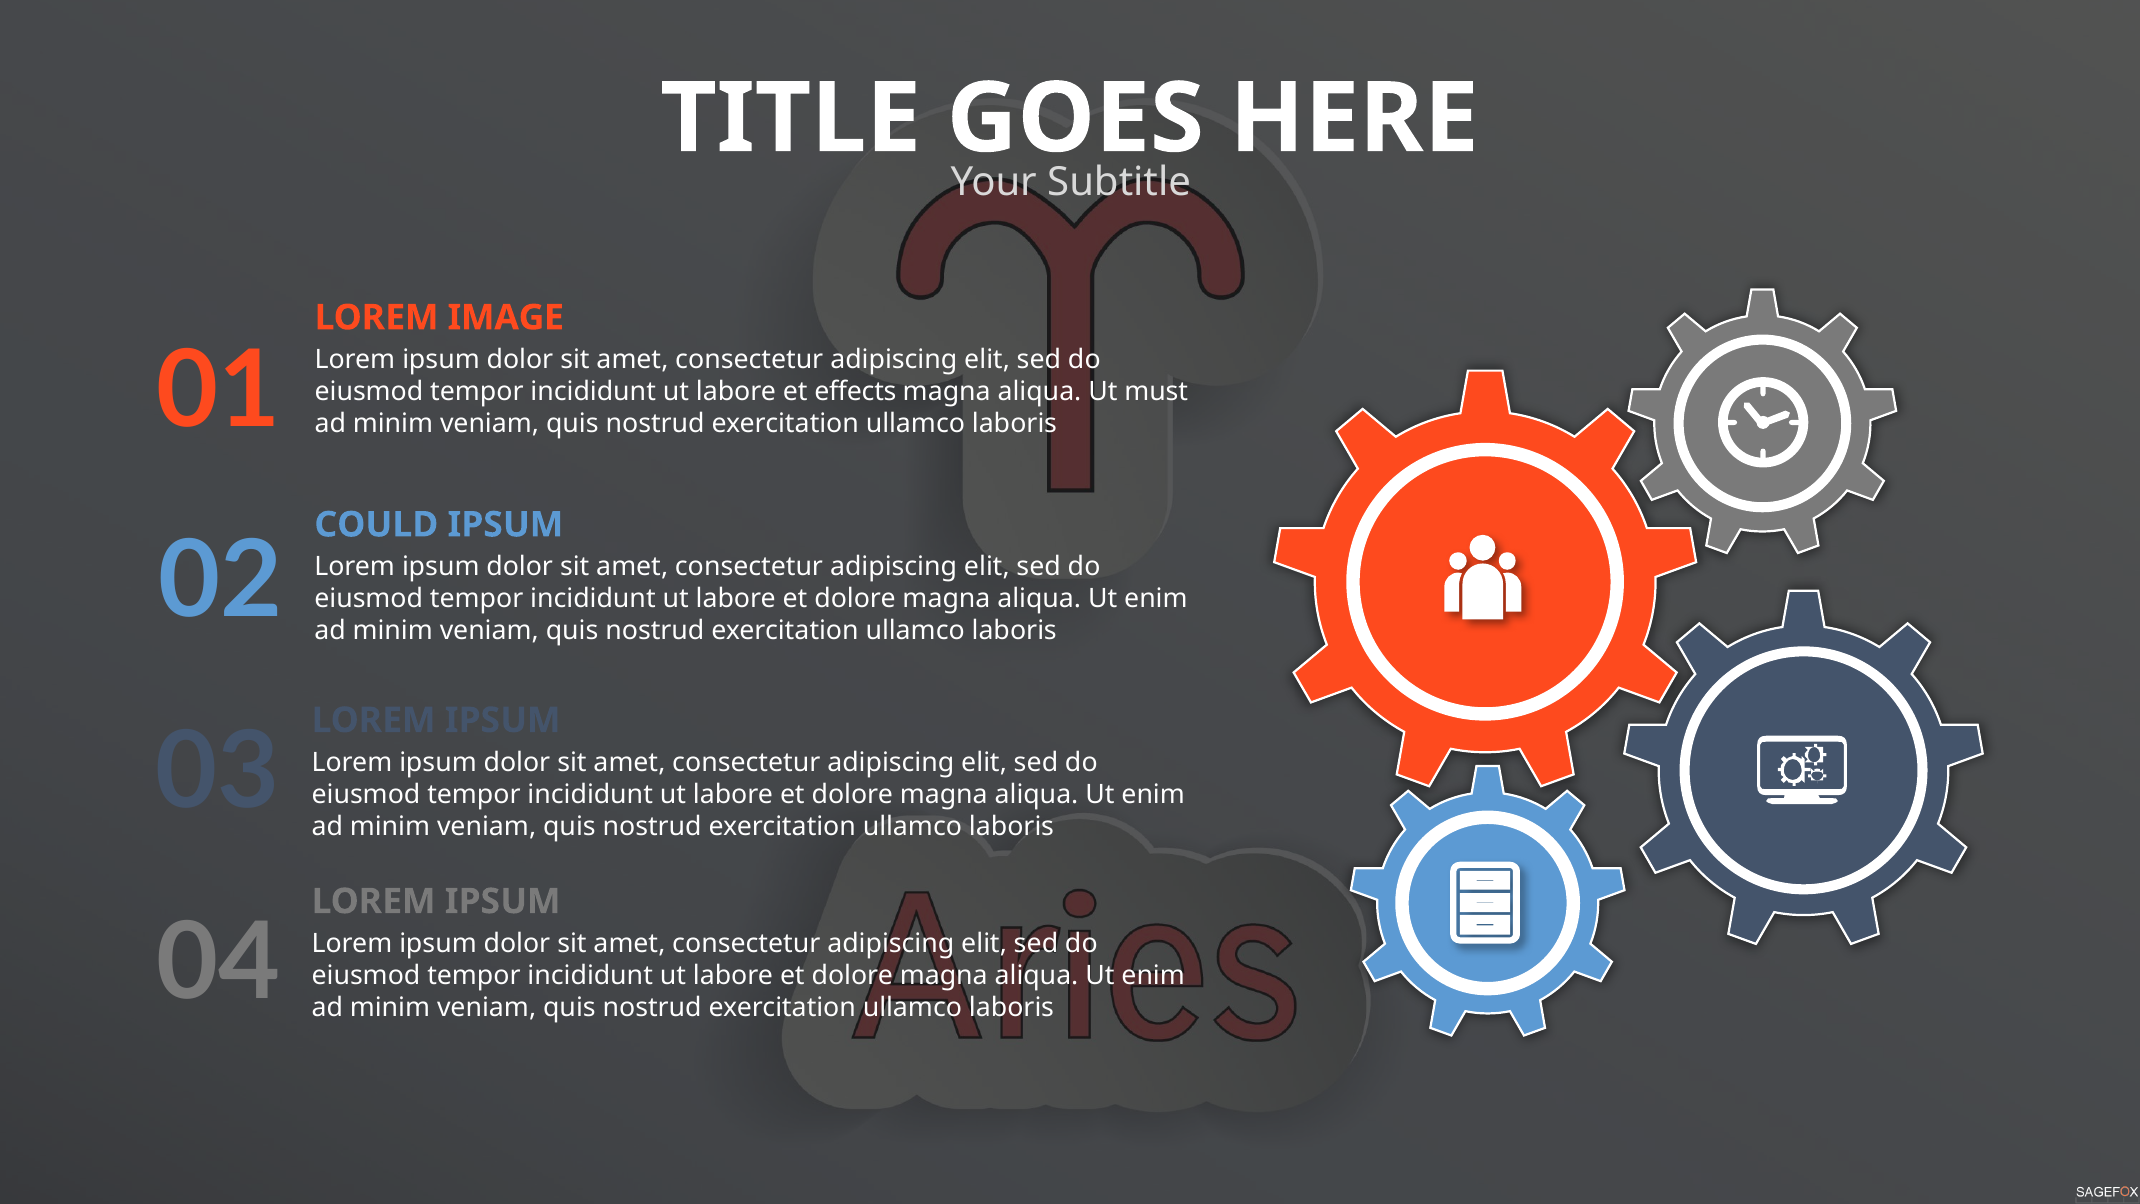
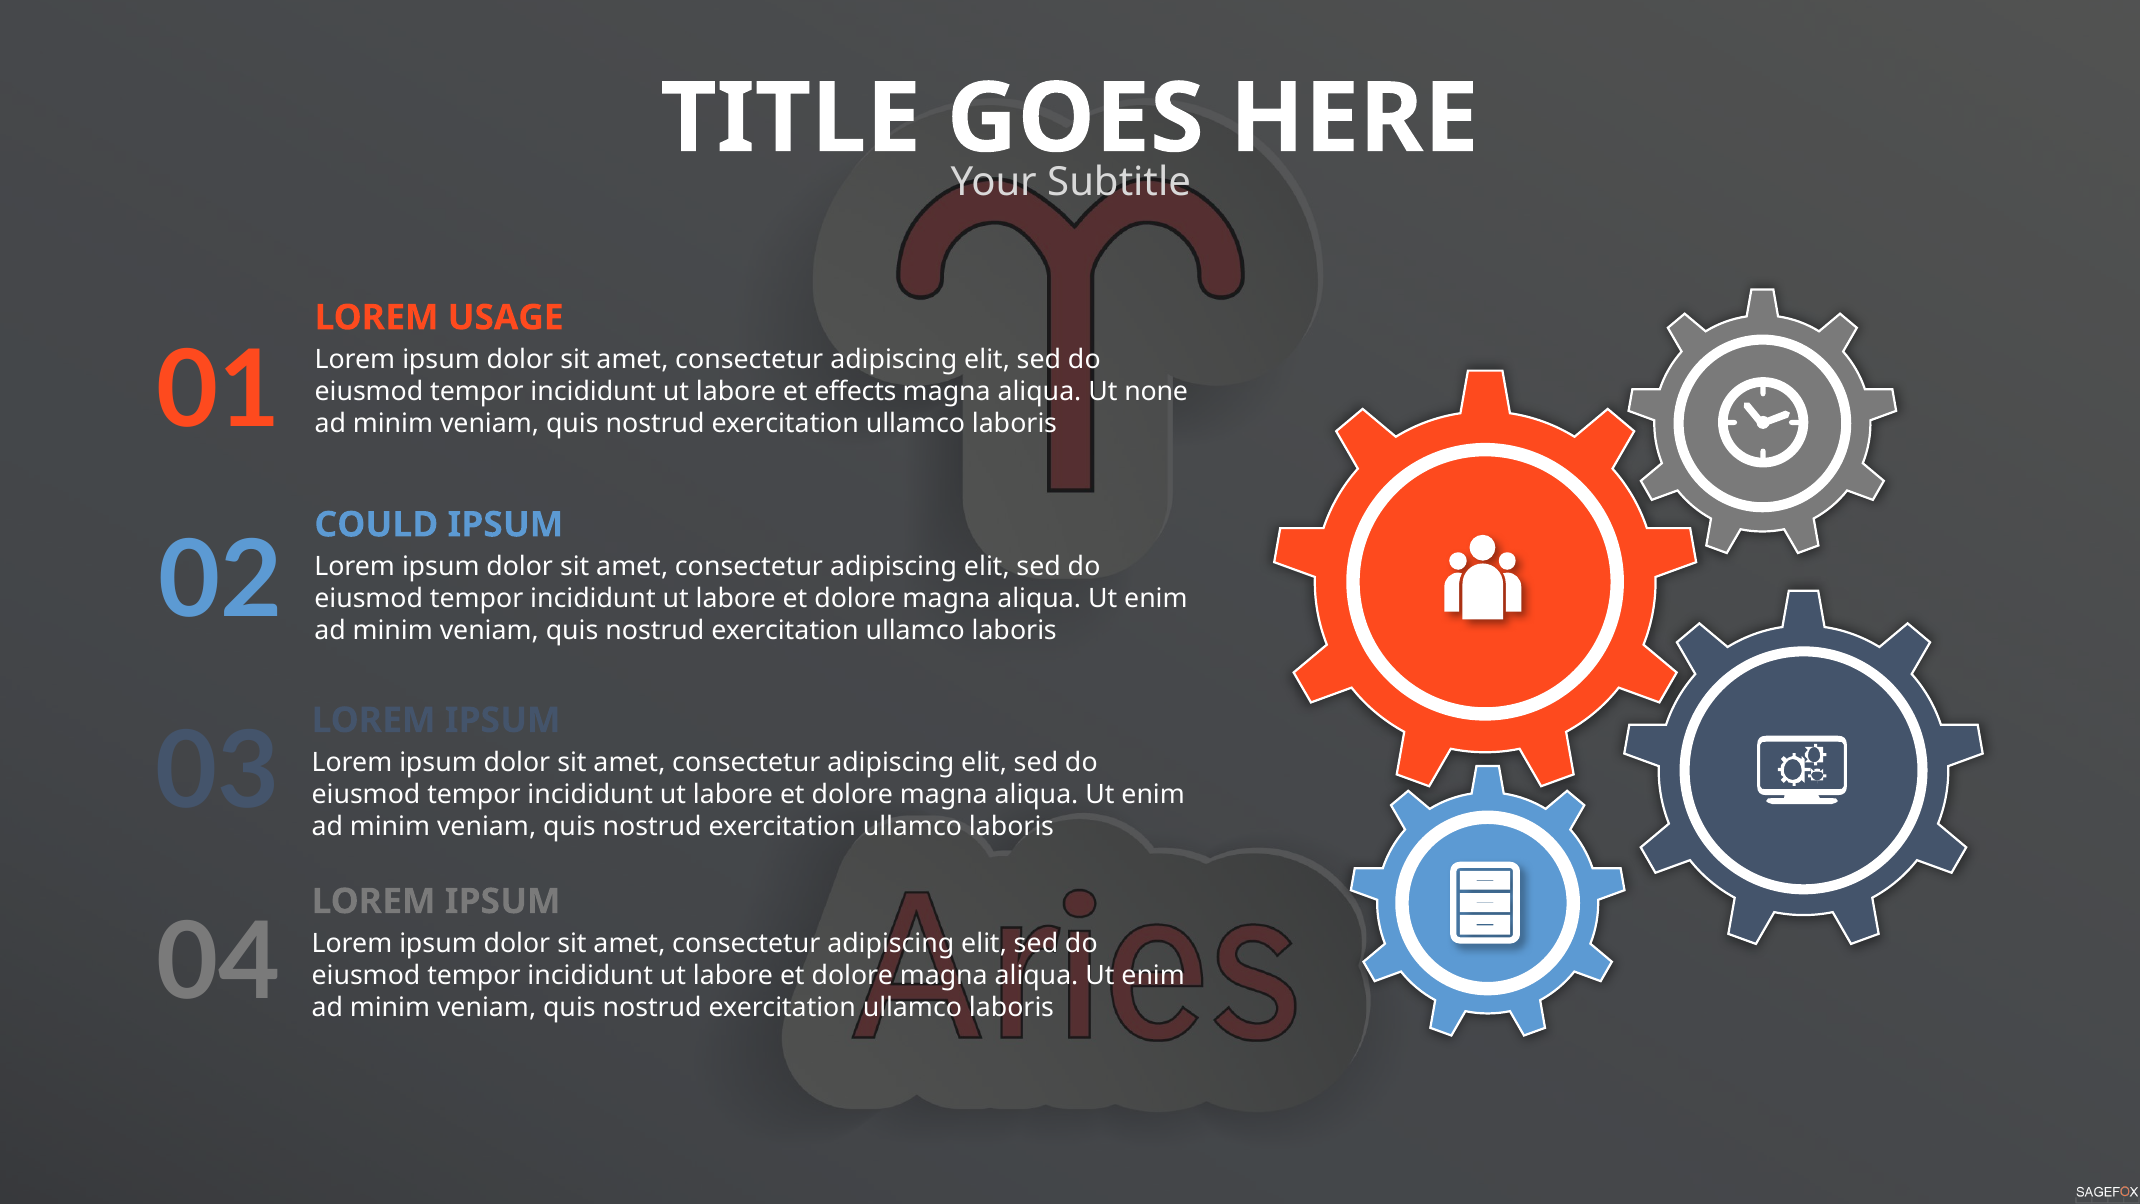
IMAGE: IMAGE -> USAGE
must: must -> none
